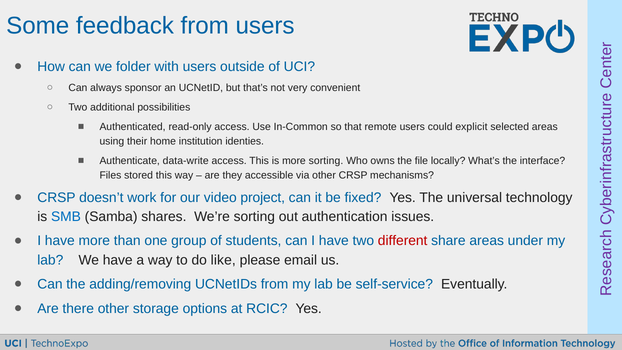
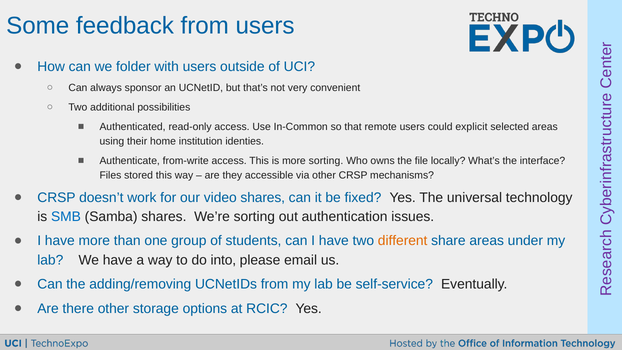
data-write: data-write -> from-write
video project: project -> shares
different colour: red -> orange
like: like -> into
